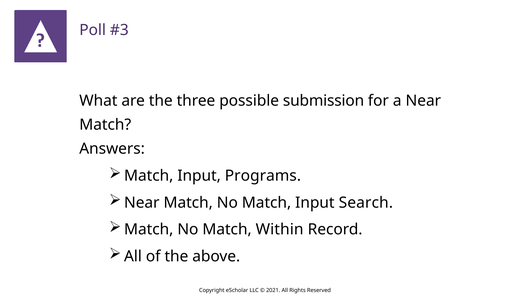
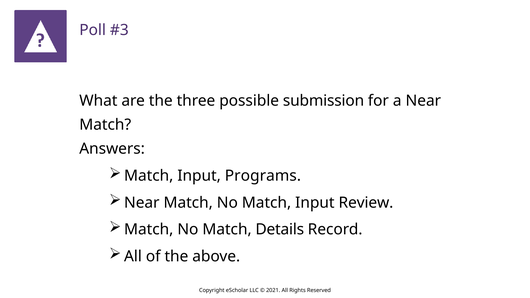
Search: Search -> Review
Within: Within -> Details
